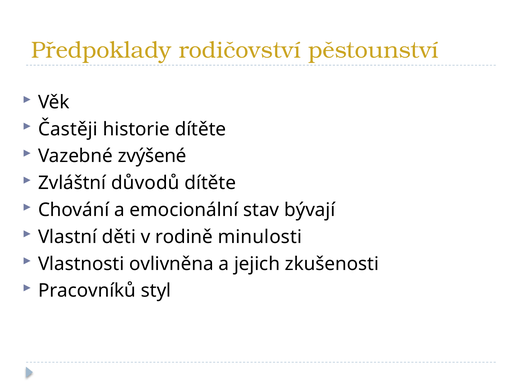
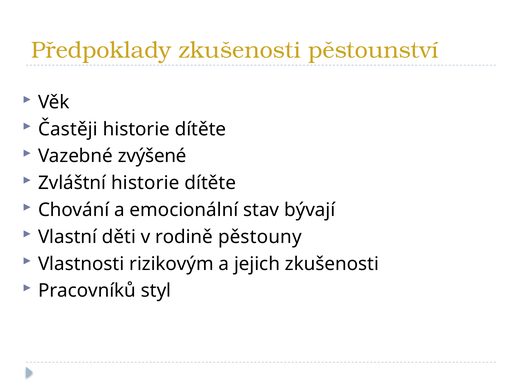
Předpoklady rodičovství: rodičovství -> zkušenosti
Zvláštní důvodů: důvodů -> historie
minulosti: minulosti -> pěstouny
ovlivněna: ovlivněna -> rizikovým
